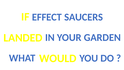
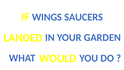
EFFECT: EFFECT -> WINGS
